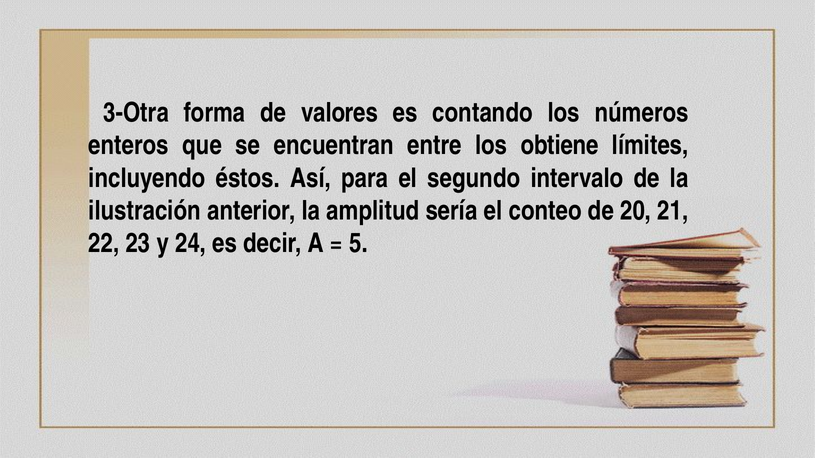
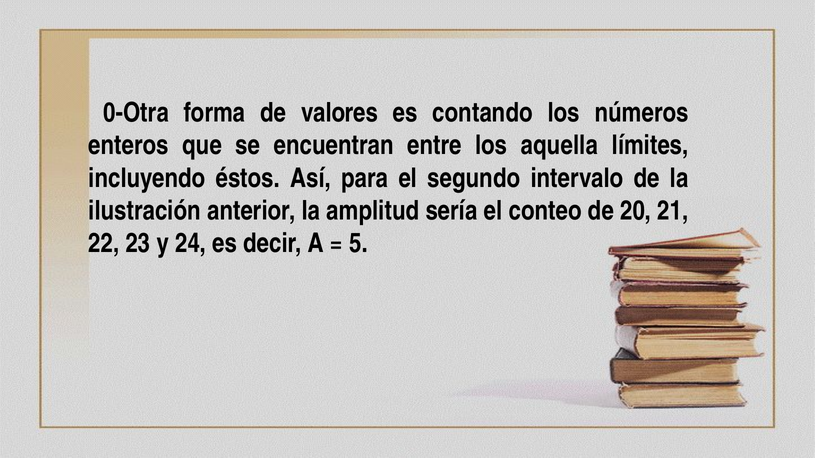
3-Otra: 3-Otra -> 0-Otra
obtiene: obtiene -> aquella
